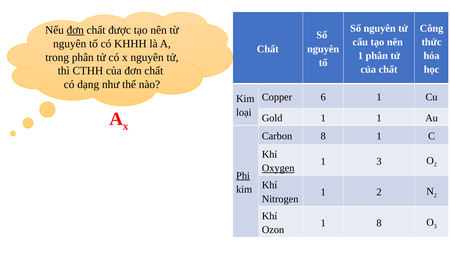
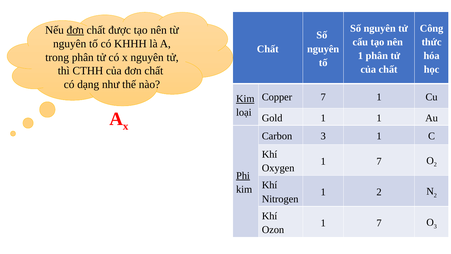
Copper 6: 6 -> 7
Kim at (245, 99) underline: none -> present
Carbon 8: 8 -> 3
3 at (379, 161): 3 -> 7
Oxygen underline: present -> none
8 at (379, 223): 8 -> 7
